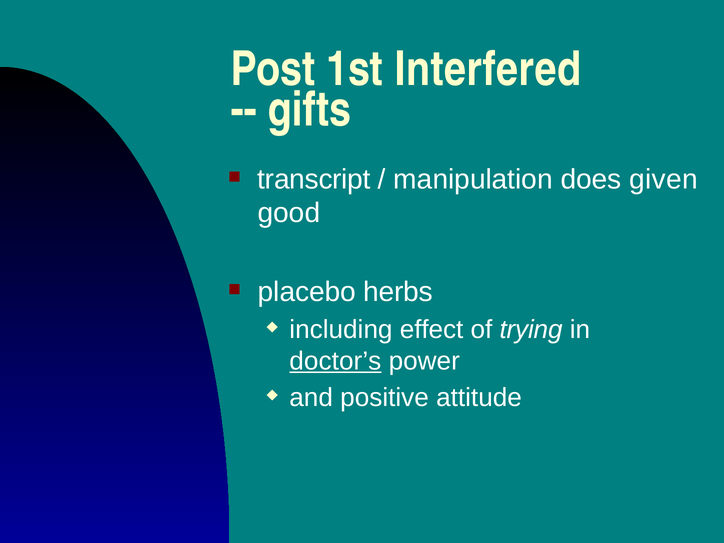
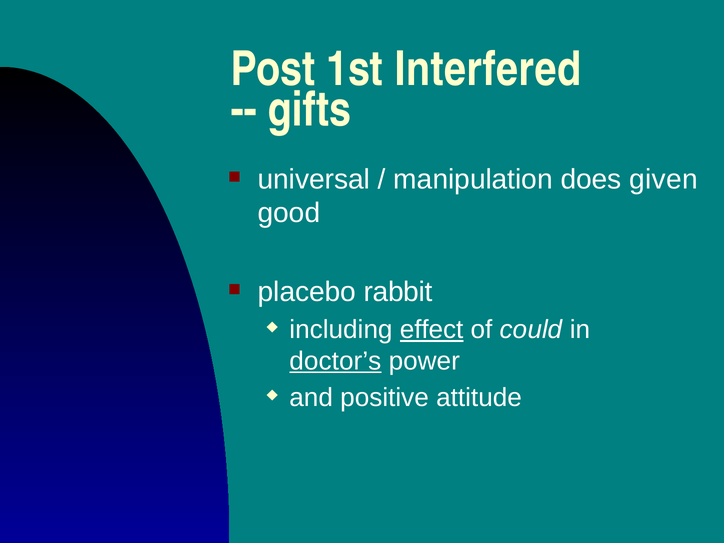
transcript: transcript -> universal
herbs: herbs -> rabbit
effect underline: none -> present
trying: trying -> could
